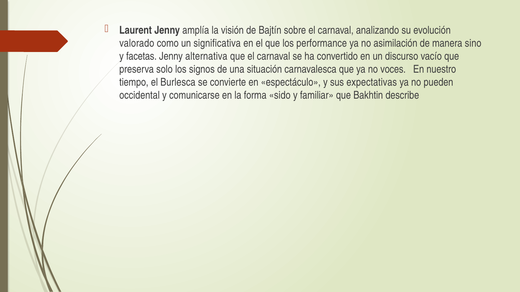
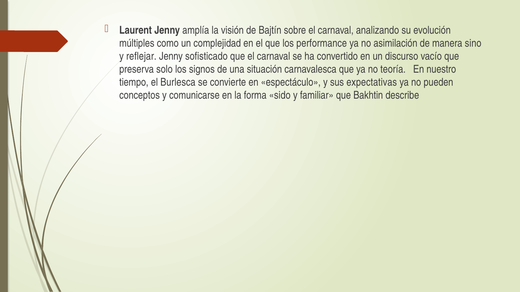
valorado: valorado -> múltiples
significativa: significativa -> complejidad
facetas: facetas -> reflejar
alternativa: alternativa -> sofisticado
voces: voces -> teoría
occidental: occidental -> conceptos
